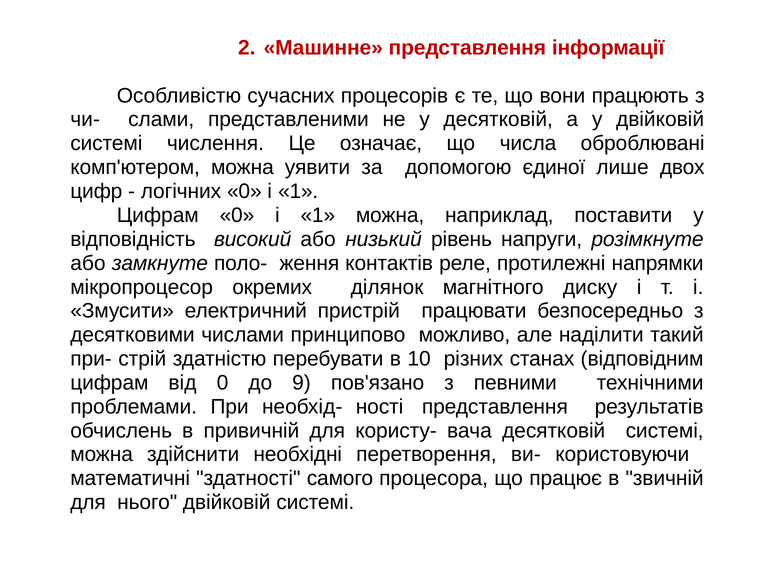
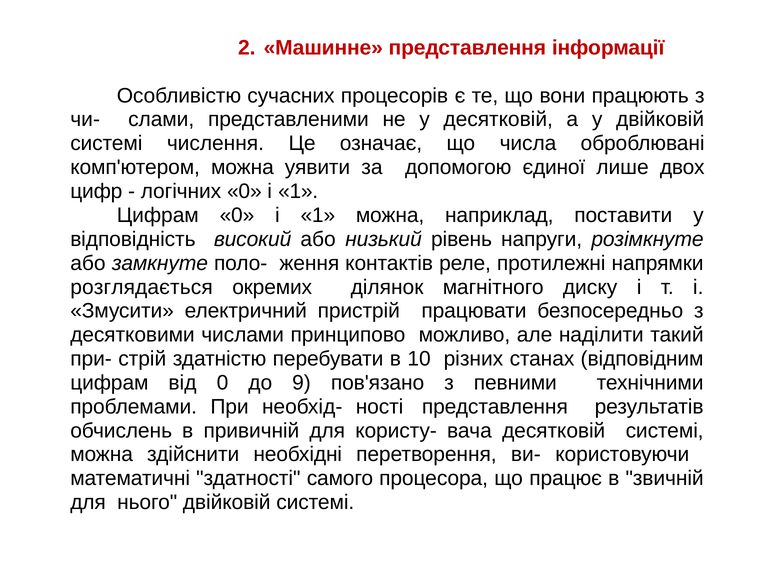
мікропроцесор: мікропроцесор -> розглядається
